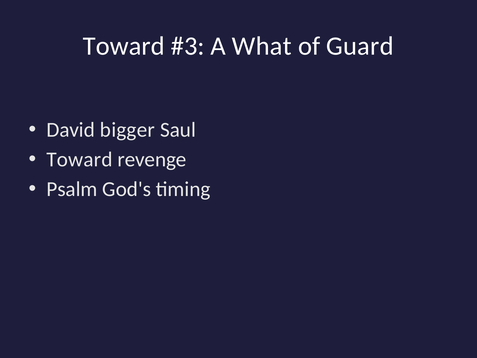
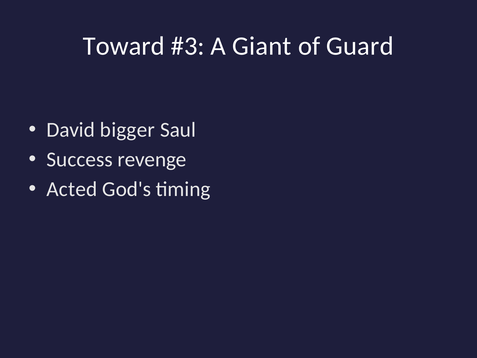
What: What -> Giant
Toward at (80, 159): Toward -> Success
Psalm: Psalm -> Acted
